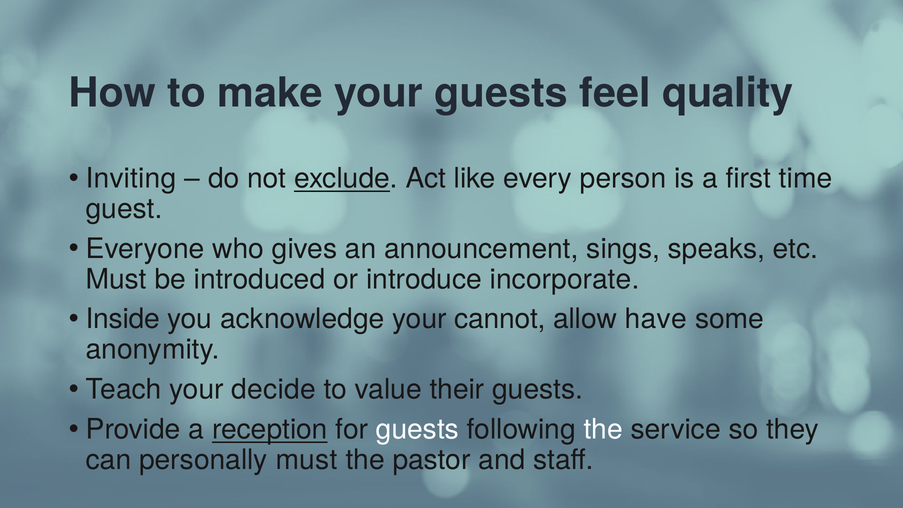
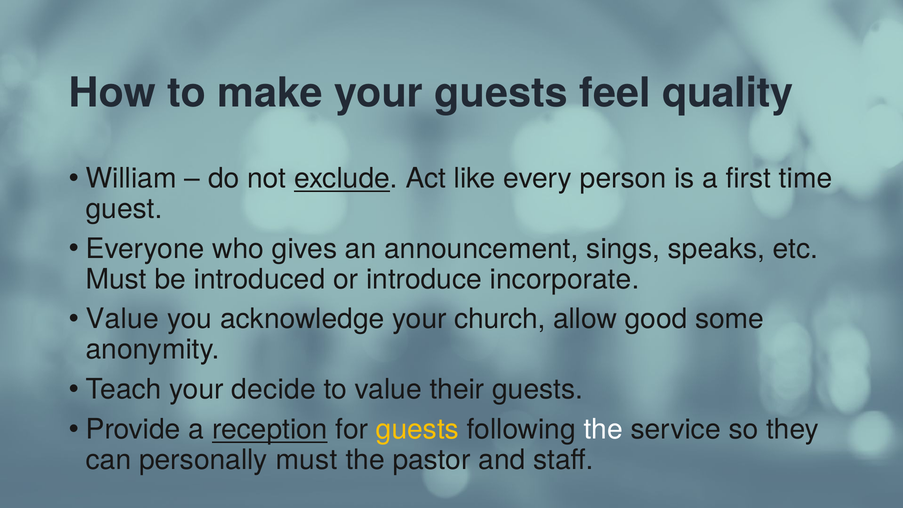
Inviting: Inviting -> William
Inside at (123, 319): Inside -> Value
cannot: cannot -> church
have: have -> good
guests at (417, 429) colour: white -> yellow
